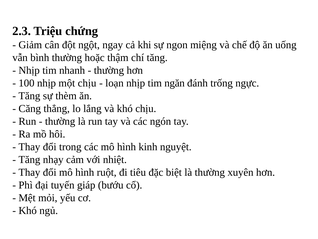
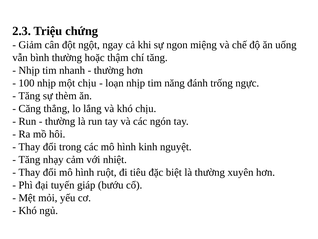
ngăn: ngăn -> năng
